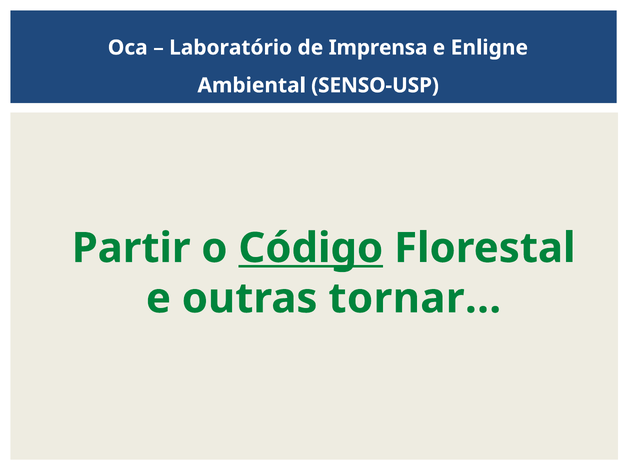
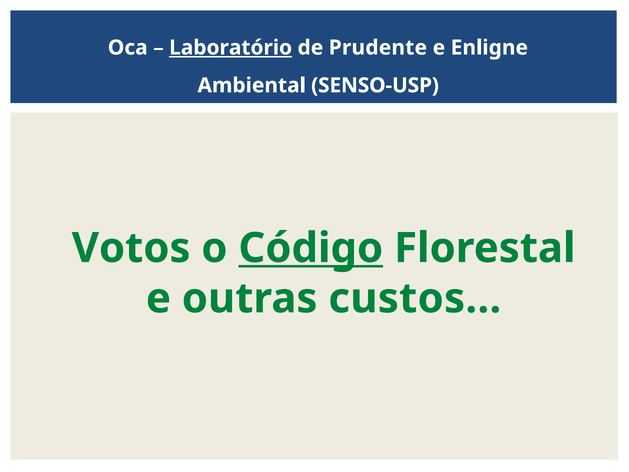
Laboratório underline: none -> present
Imprensa: Imprensa -> Prudente
Partir: Partir -> Votos
tornar: tornar -> custos
